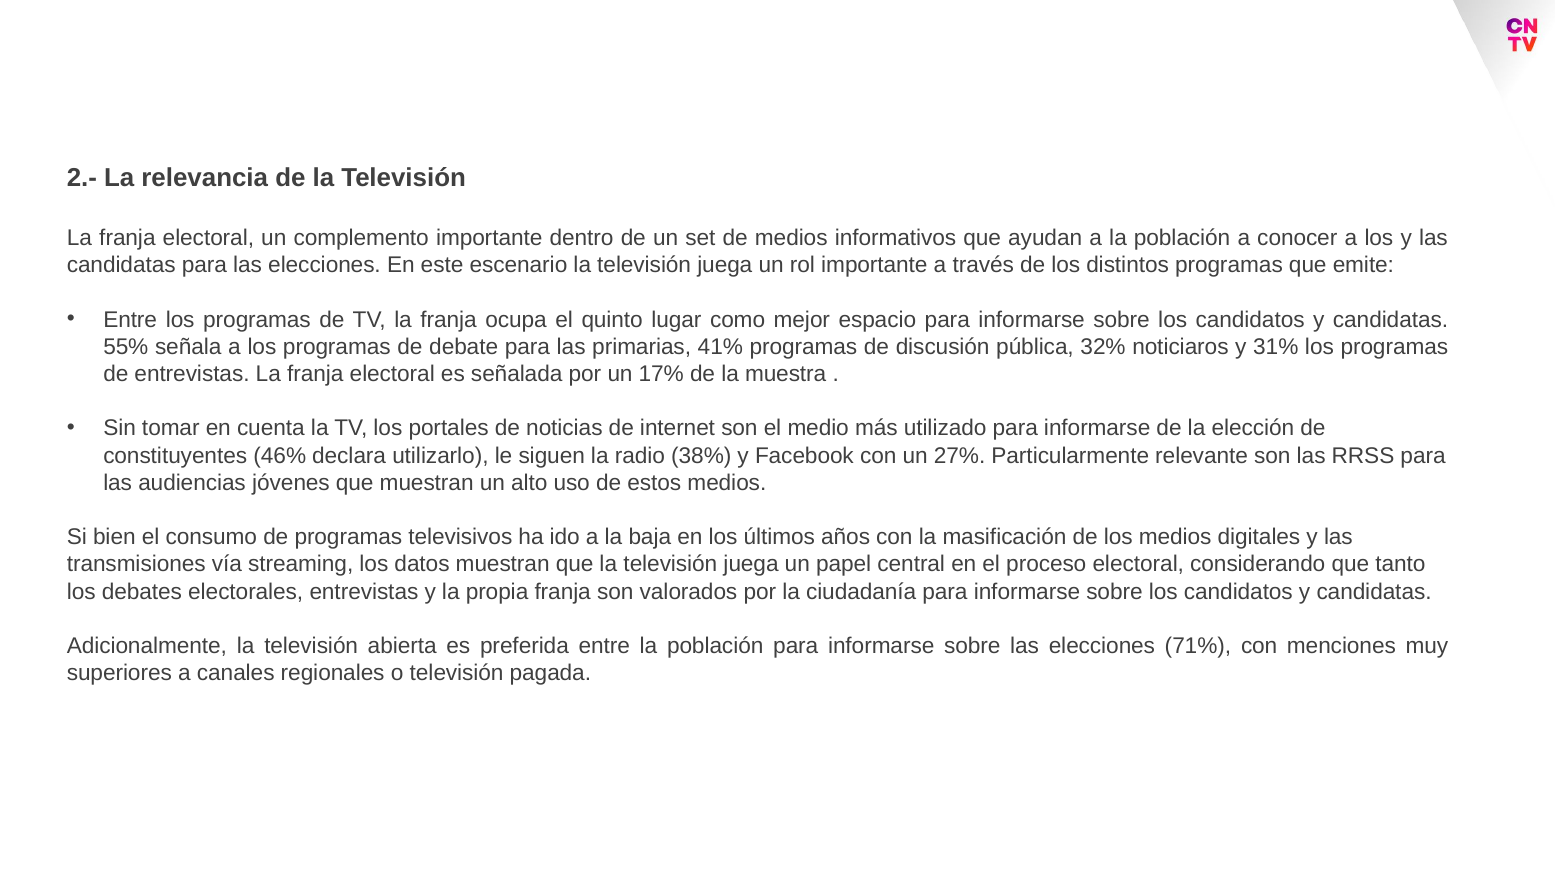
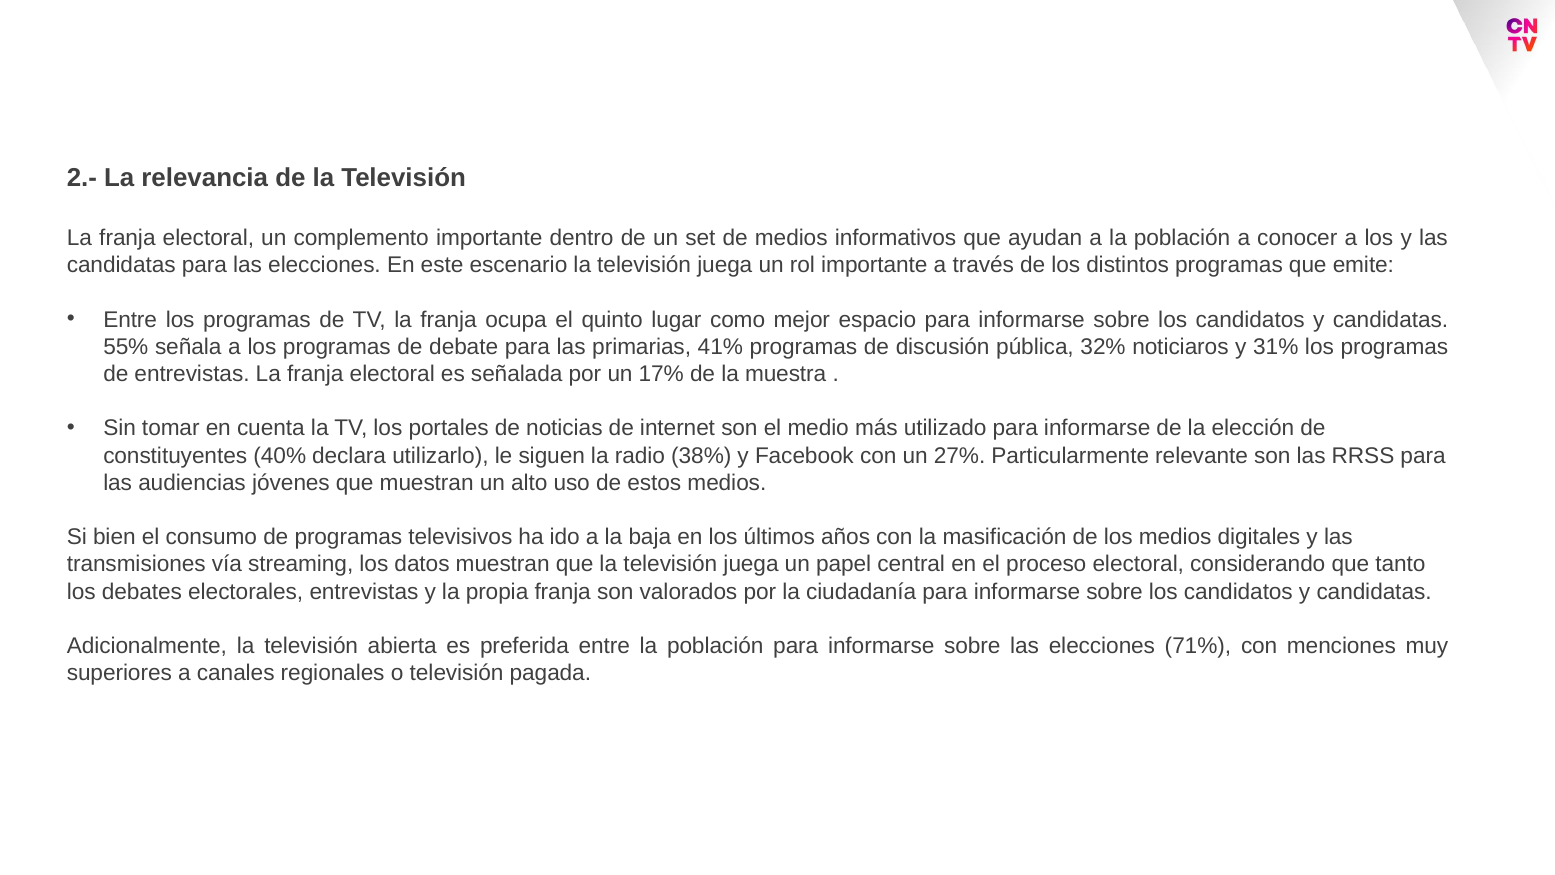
46%: 46% -> 40%
